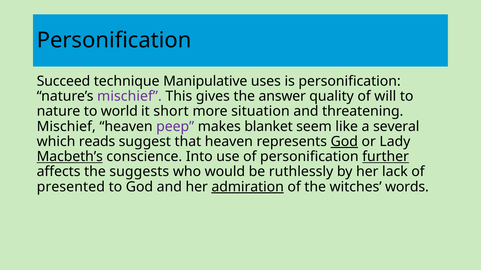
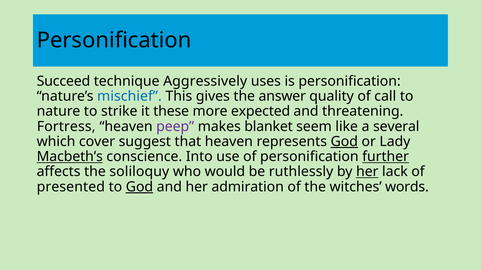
Manipulative: Manipulative -> Aggressively
mischief at (129, 96) colour: purple -> blue
will: will -> call
world: world -> strike
short: short -> these
situation: situation -> expected
Mischief at (66, 127): Mischief -> Fortress
reads: reads -> cover
suggests: suggests -> soliloquy
her at (367, 172) underline: none -> present
God at (139, 187) underline: none -> present
admiration underline: present -> none
